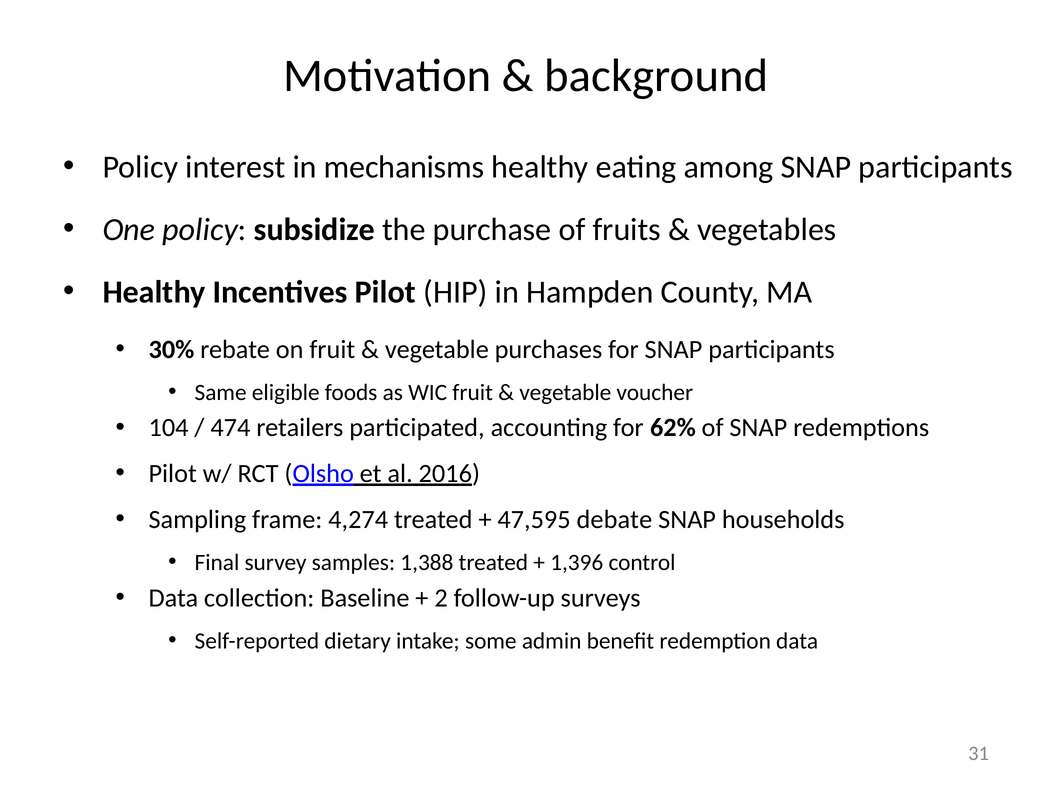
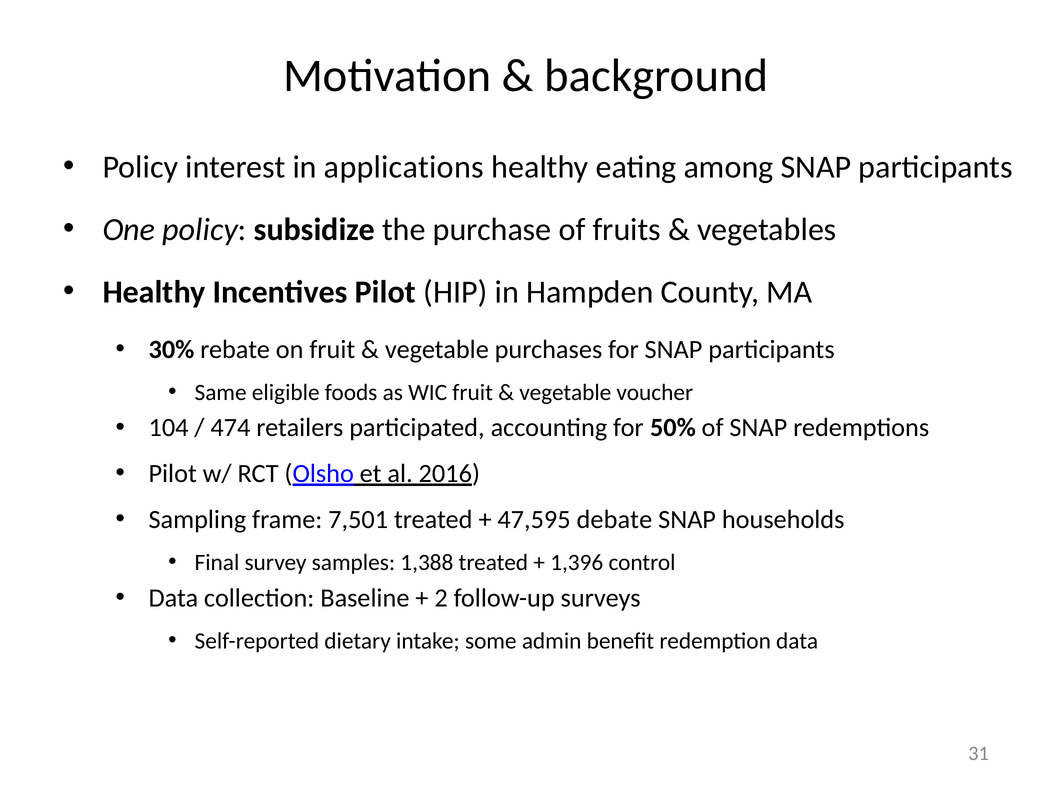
mechanisms: mechanisms -> applications
62%: 62% -> 50%
4,274: 4,274 -> 7,501
